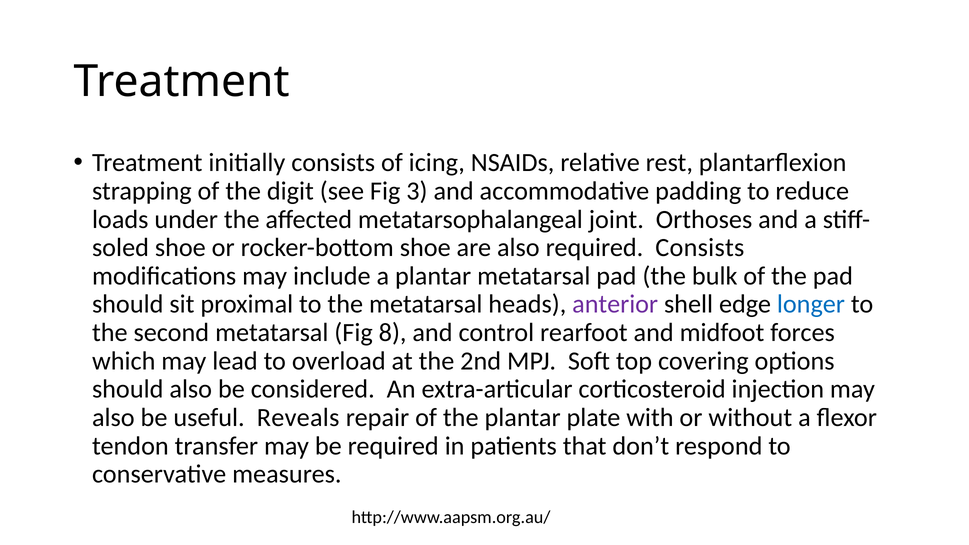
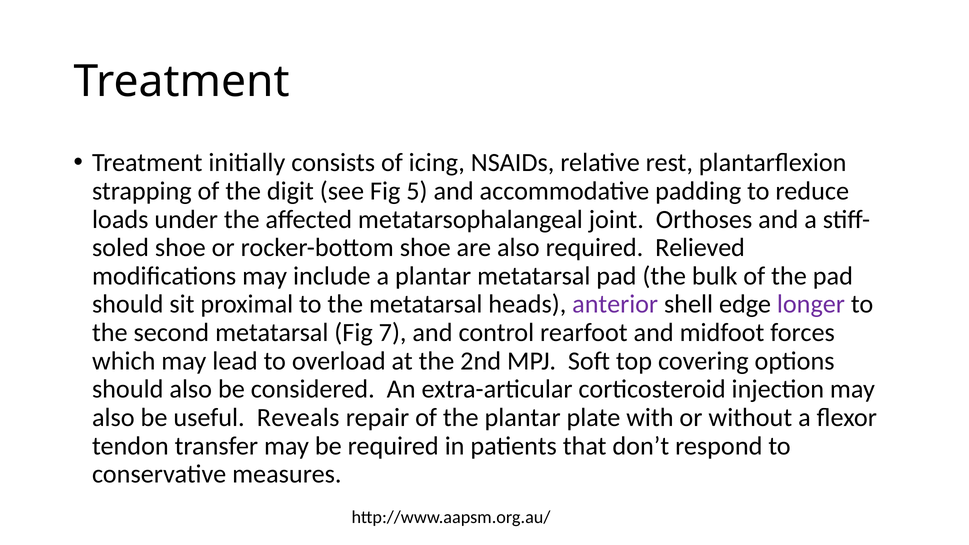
3: 3 -> 5
required Consists: Consists -> Relieved
longer colour: blue -> purple
8: 8 -> 7
